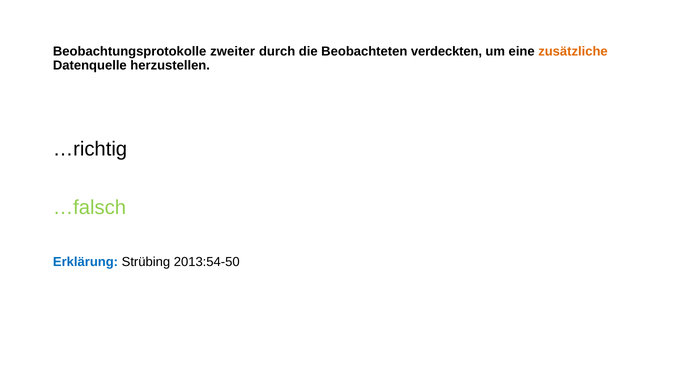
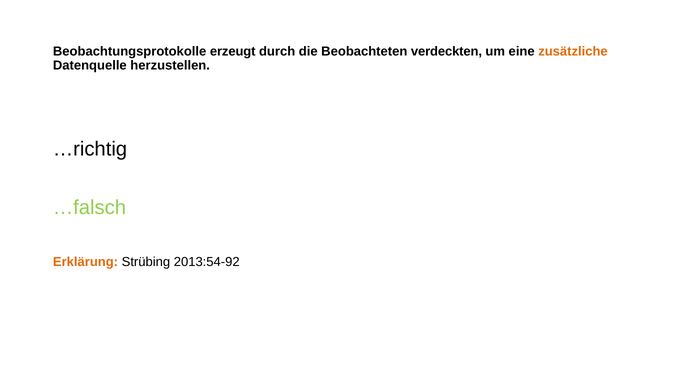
zweiter: zweiter -> erzeugt
Erklärung colour: blue -> orange
2013:54-50: 2013:54-50 -> 2013:54-92
